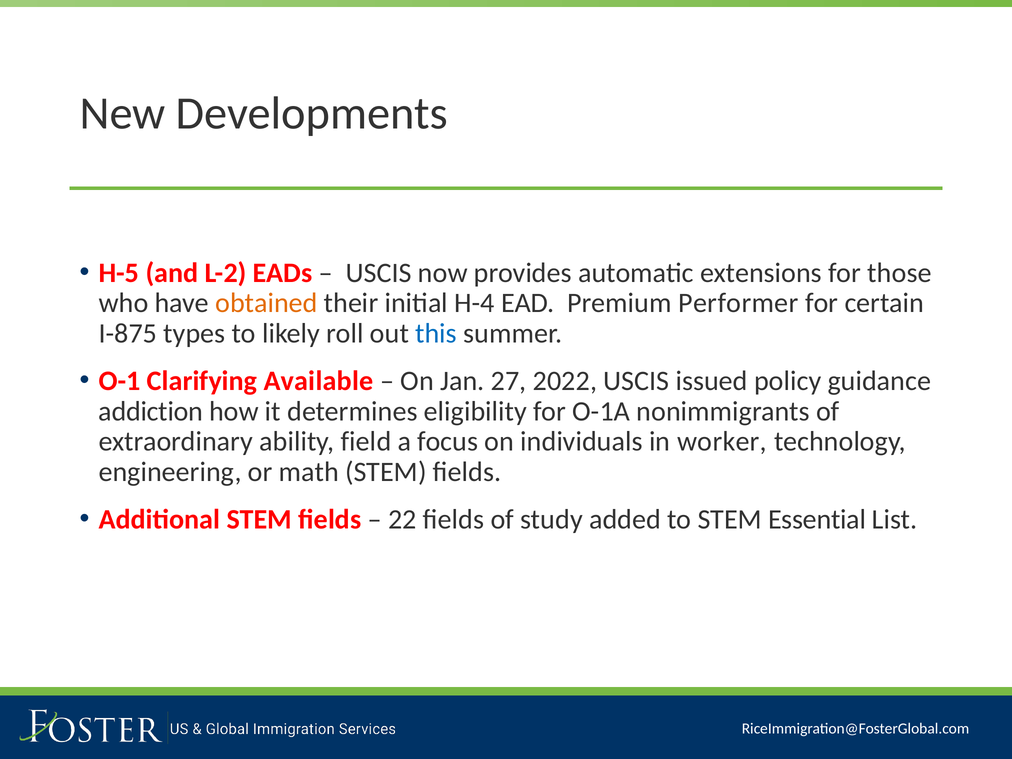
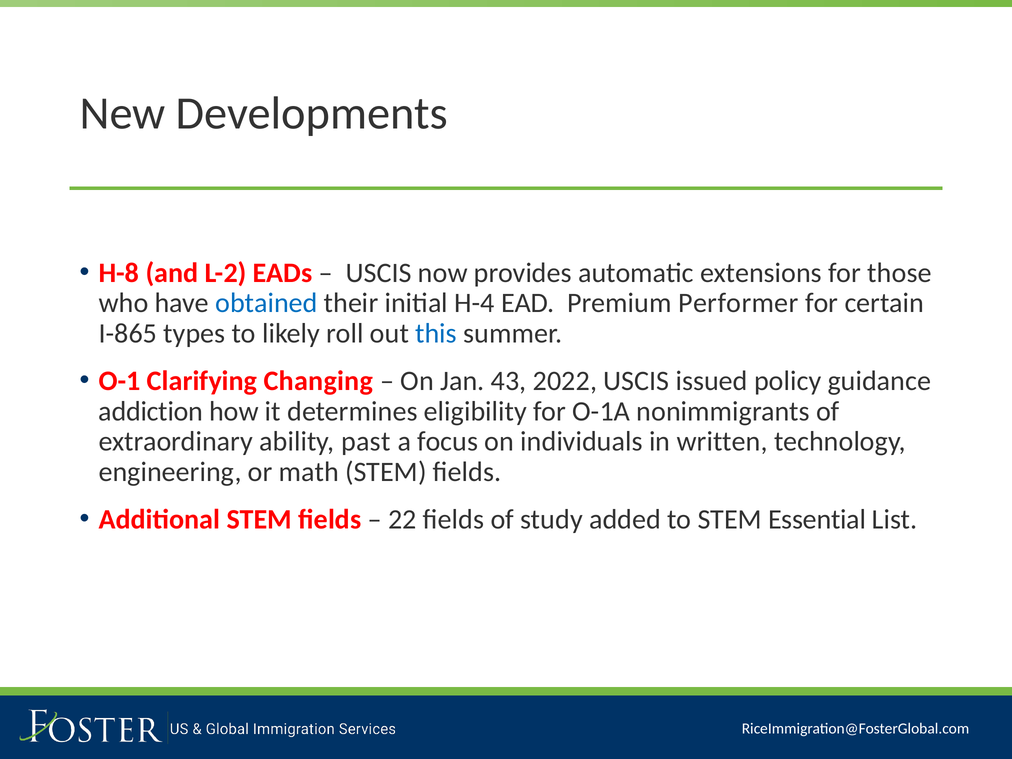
H-5: H-5 -> H-8
obtained colour: orange -> blue
I-875: I-875 -> I-865
Available: Available -> Changing
27: 27 -> 43
field: field -> past
worker: worker -> written
